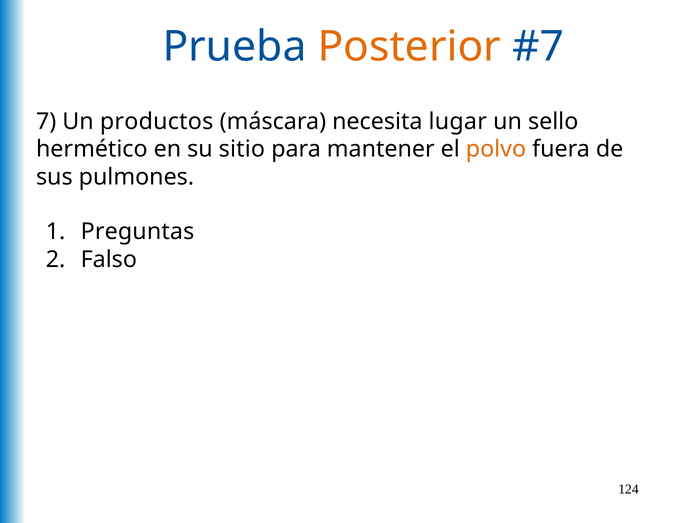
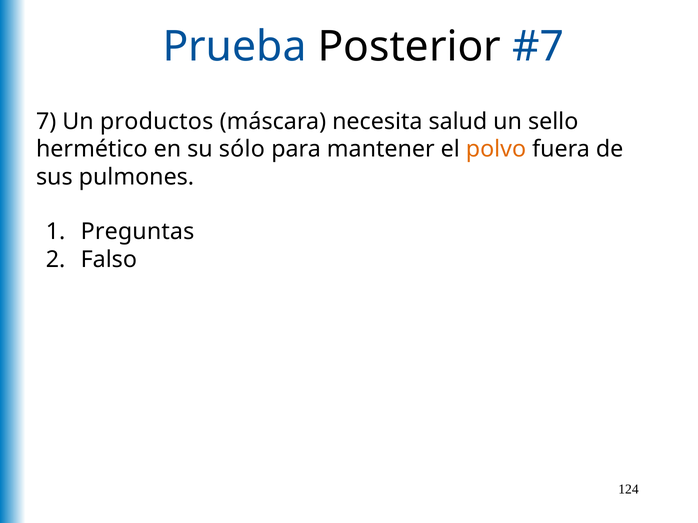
Posterior colour: orange -> black
lugar: lugar -> salud
sitio: sitio -> sólo
